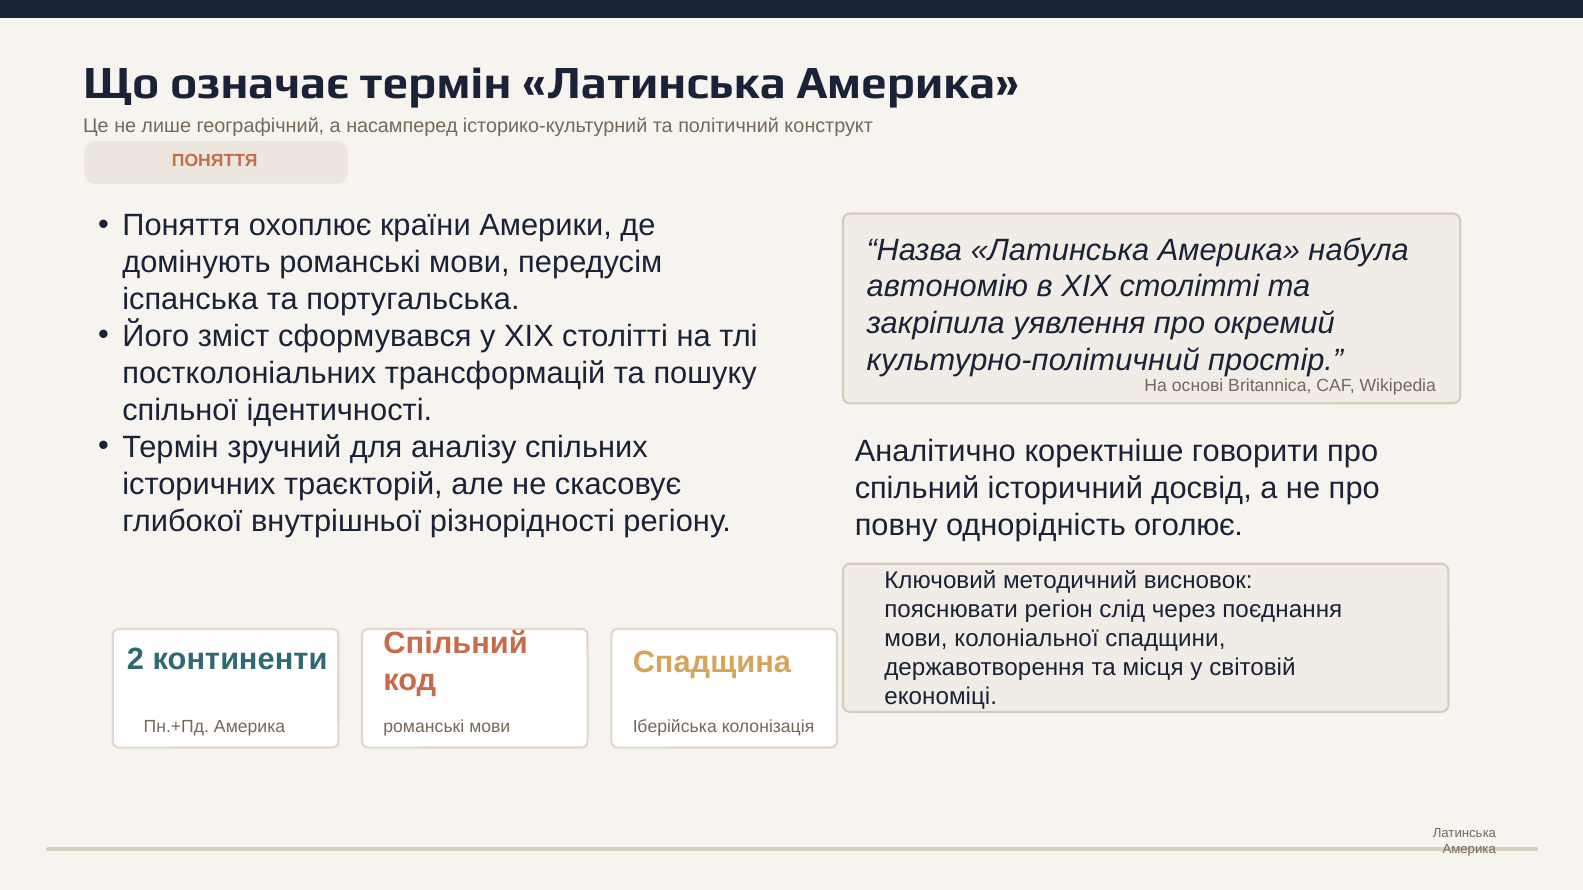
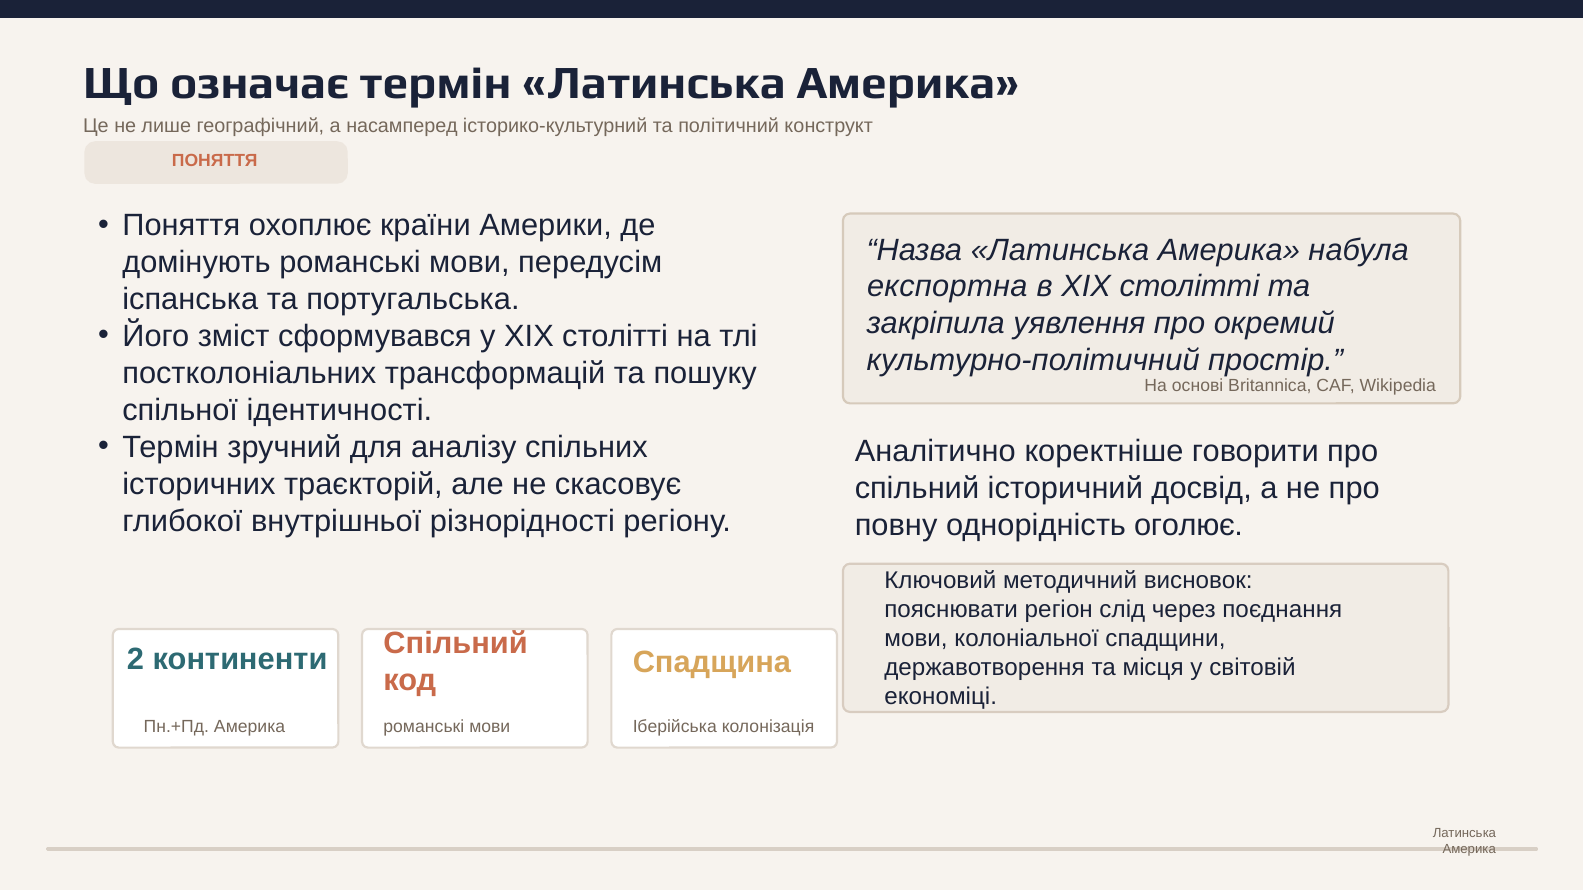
автономію: автономію -> експортна
